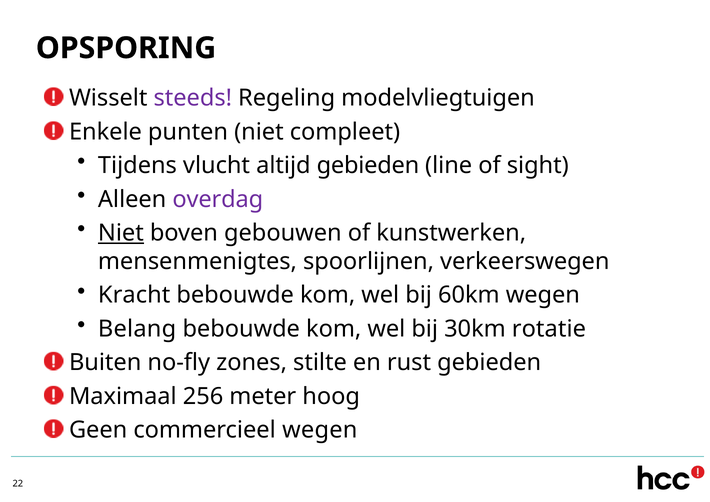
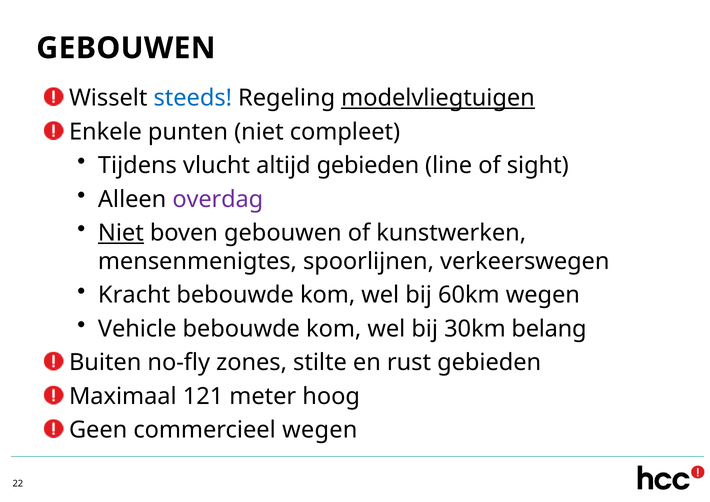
OPSPORING at (126, 48): OPSPORING -> GEBOUWEN
steeds colour: purple -> blue
modelvliegtuigen underline: none -> present
Belang: Belang -> Vehicle
rotatie: rotatie -> belang
256: 256 -> 121
